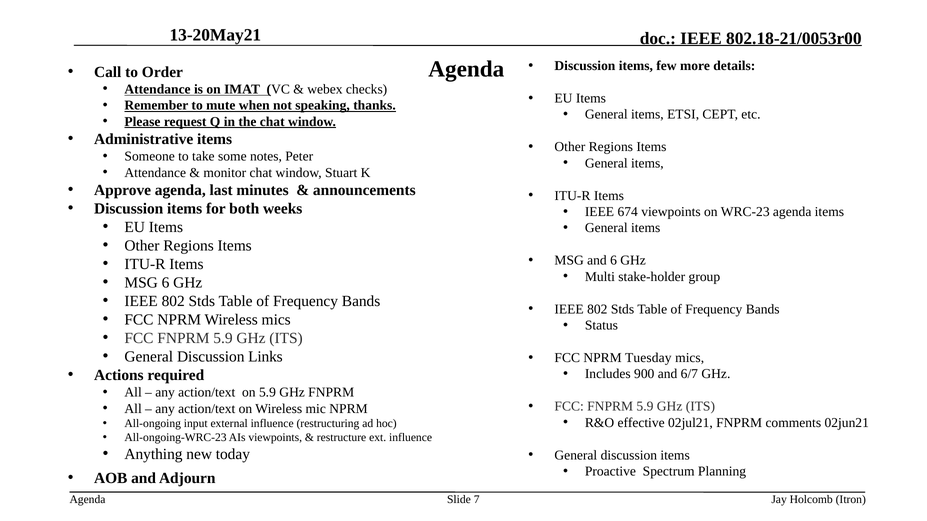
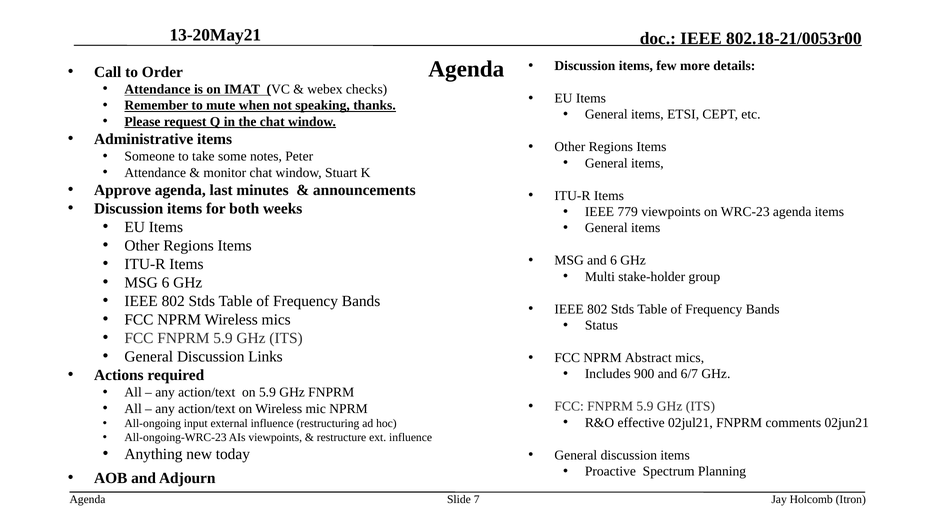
674: 674 -> 779
Tuesday: Tuesday -> Abstract
